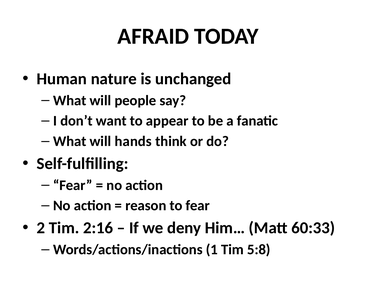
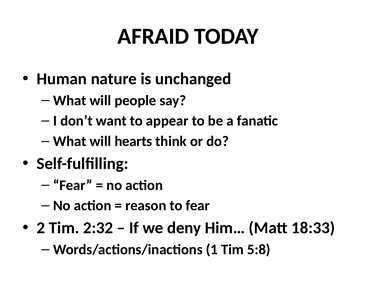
hands: hands -> hearts
2:16: 2:16 -> 2:32
60:33: 60:33 -> 18:33
